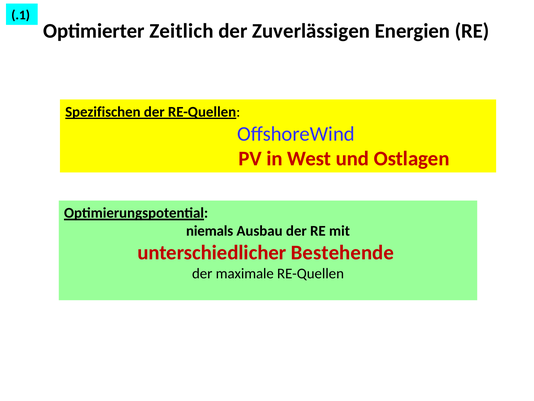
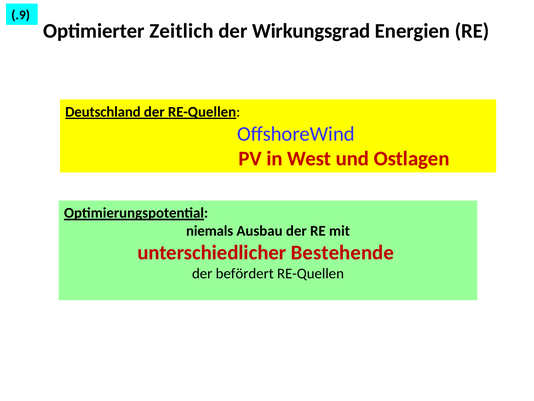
.1: .1 -> .9
Zuverlässigen: Zuverlässigen -> Wirkungsgrad
Spezifischen: Spezifischen -> Deutschland
maximale: maximale -> befördert
